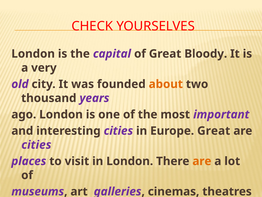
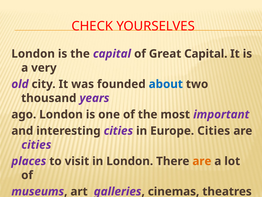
Great Bloody: Bloody -> Capital
about colour: orange -> blue
Europe Great: Great -> Cities
